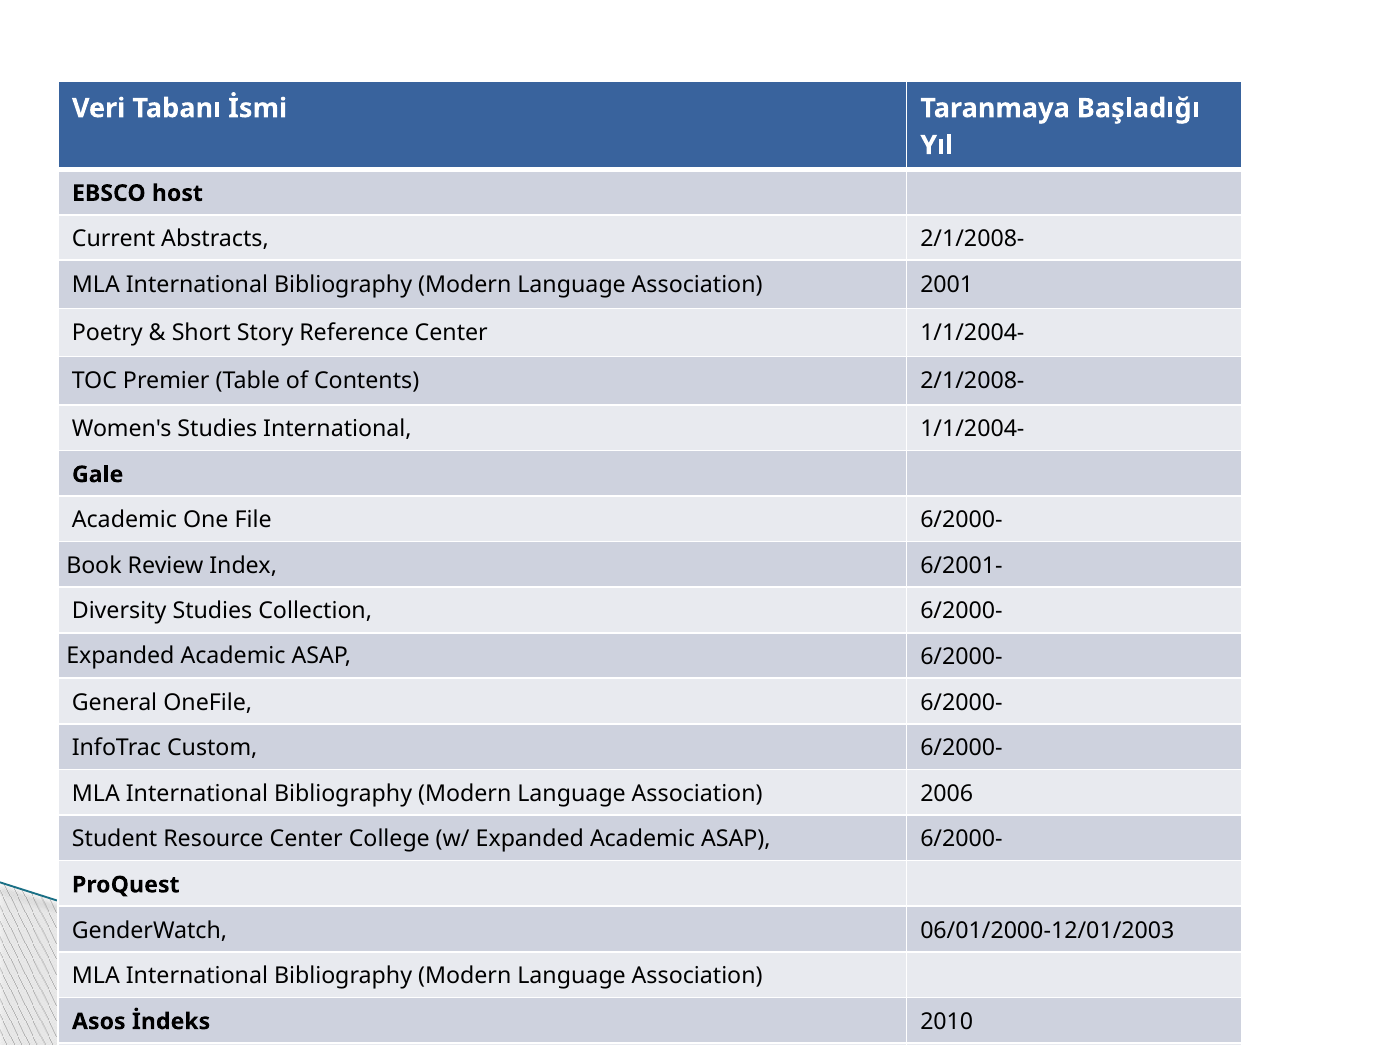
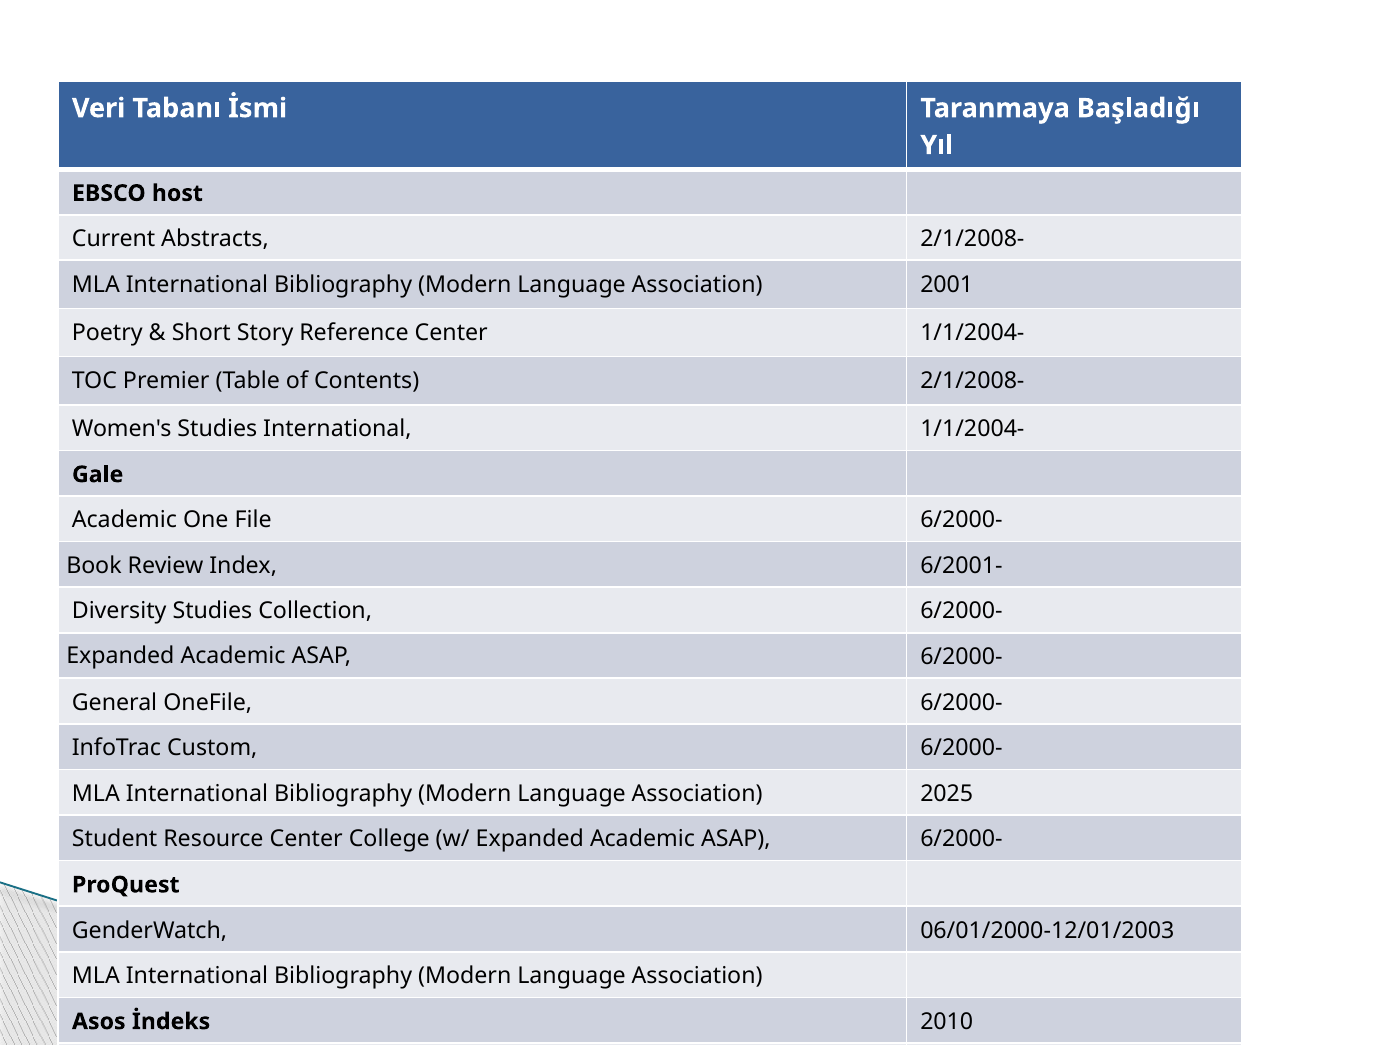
2006: 2006 -> 2025
